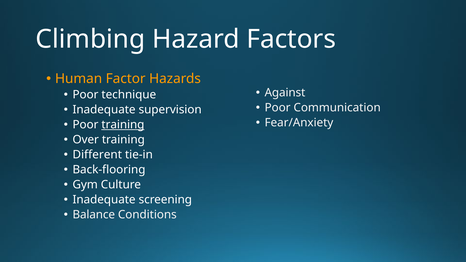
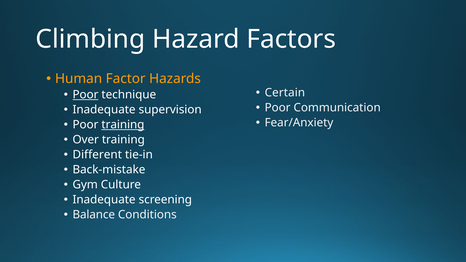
Against: Against -> Certain
Poor at (85, 95) underline: none -> present
Back-flooring: Back-flooring -> Back-mistake
